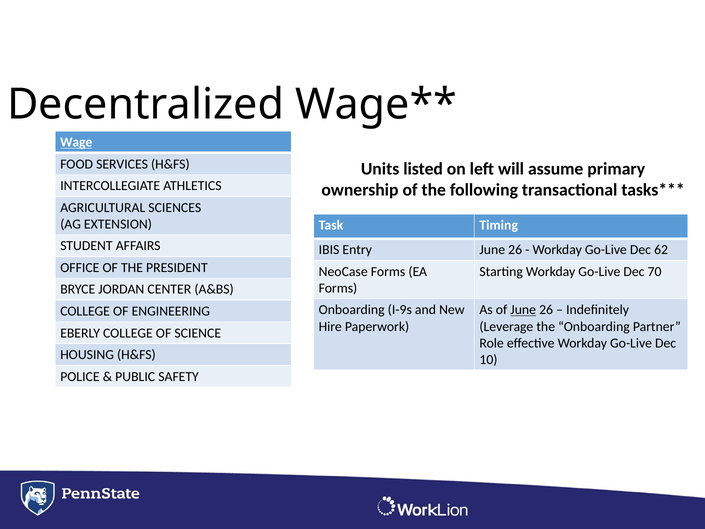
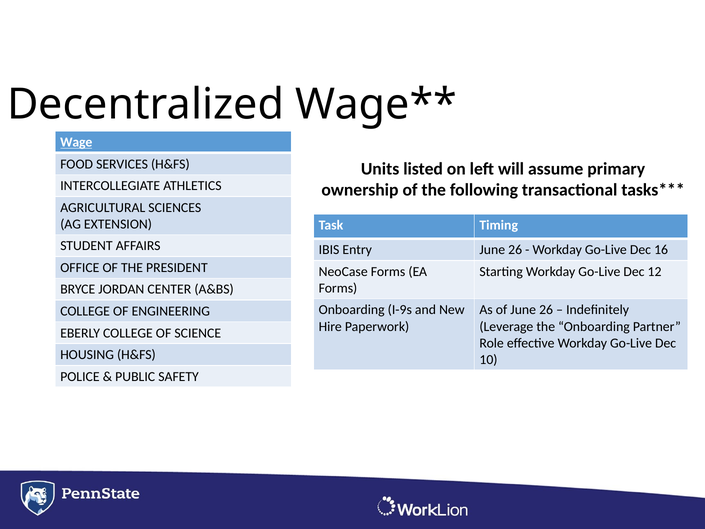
62: 62 -> 16
70: 70 -> 12
June at (523, 310) underline: present -> none
